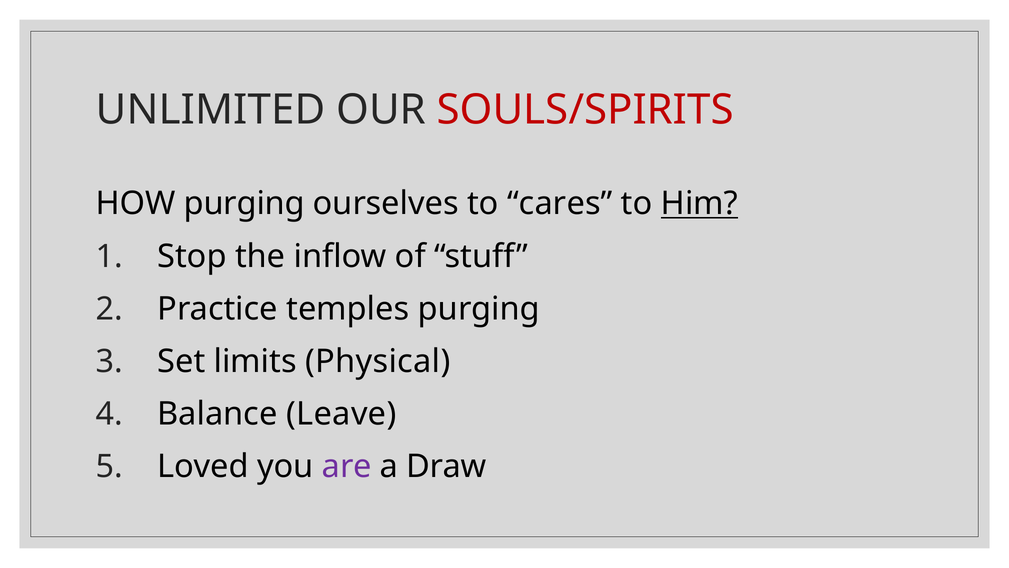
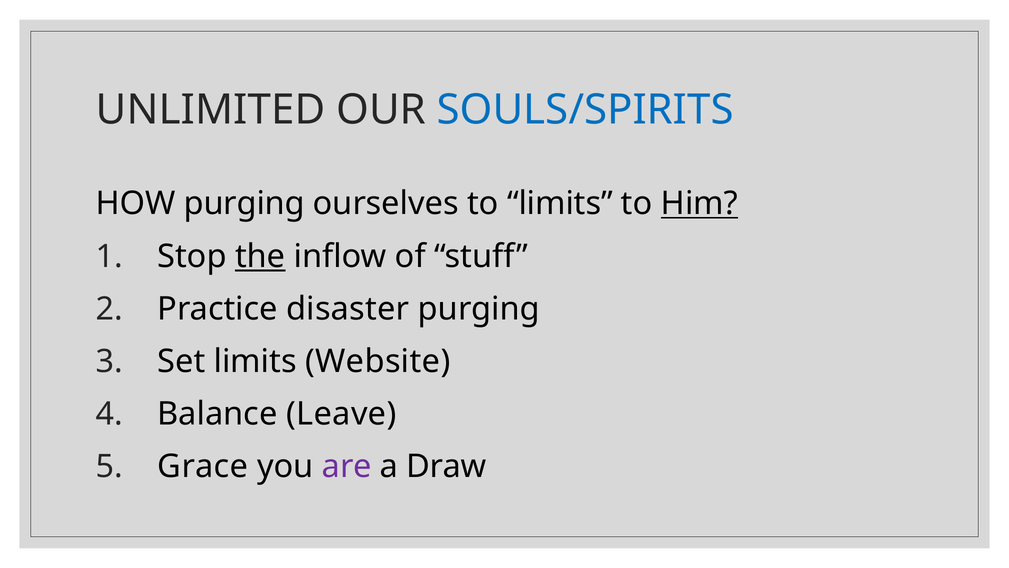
SOULS/SPIRITS colour: red -> blue
to cares: cares -> limits
the underline: none -> present
temples: temples -> disaster
Physical: Physical -> Website
Loved: Loved -> Grace
